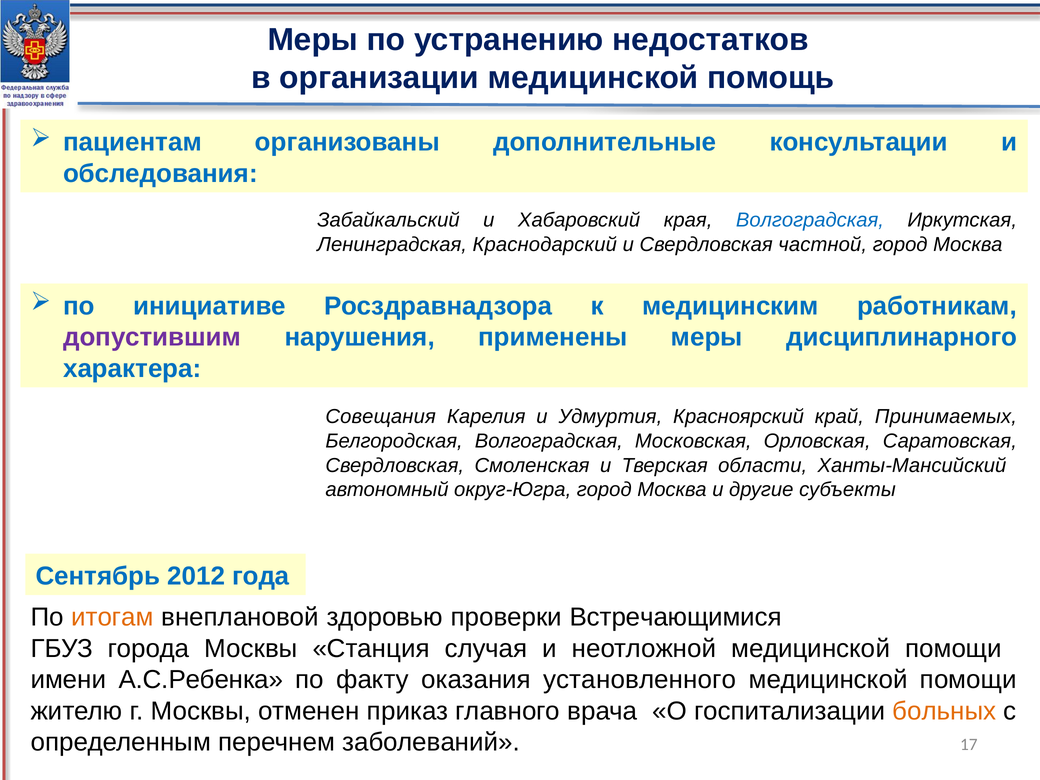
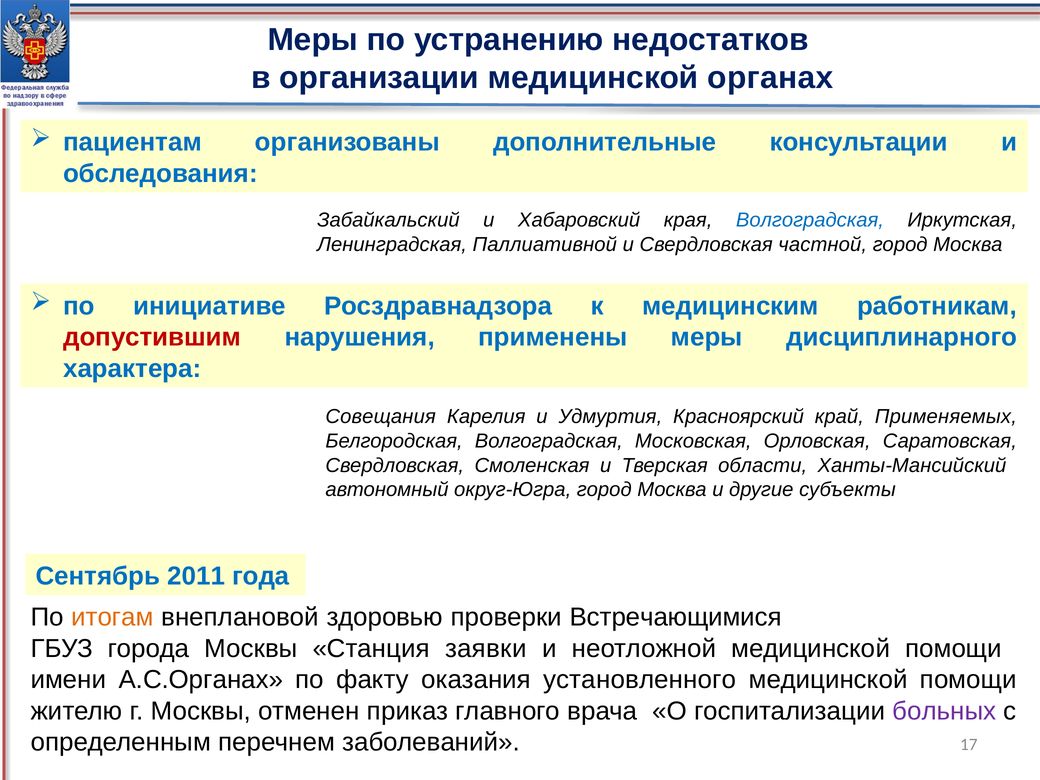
помощь: помощь -> органах
Краснодарский: Краснодарский -> Паллиативной
допустившим colour: purple -> red
Принимаемых: Принимаемых -> Применяемых
2012: 2012 -> 2011
случая: случая -> заявки
А.С.Ребенка: А.С.Ребенка -> А.С.Органах
больных colour: orange -> purple
